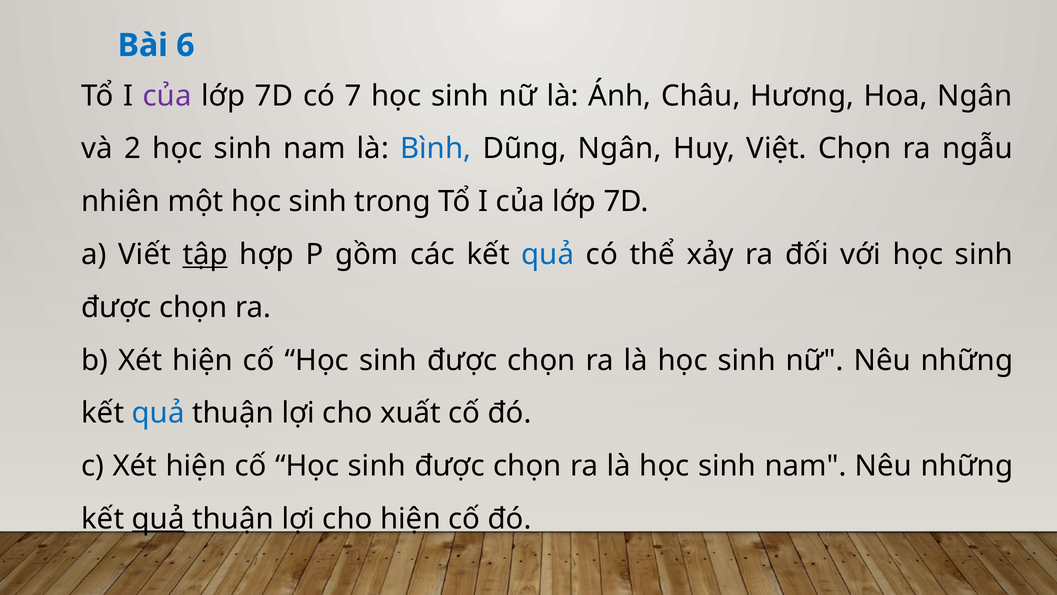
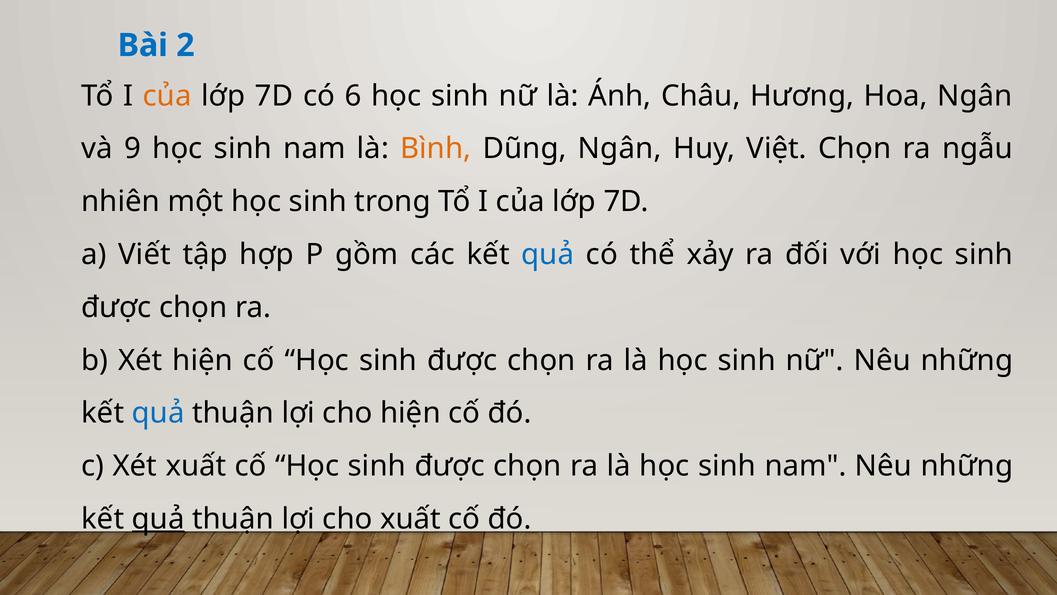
6: 6 -> 2
của at (167, 96) colour: purple -> orange
7: 7 -> 6
2: 2 -> 9
Bình colour: blue -> orange
tập underline: present -> none
cho xuất: xuất -> hiện
c Xét hiện: hiện -> xuất
cho hiện: hiện -> xuất
